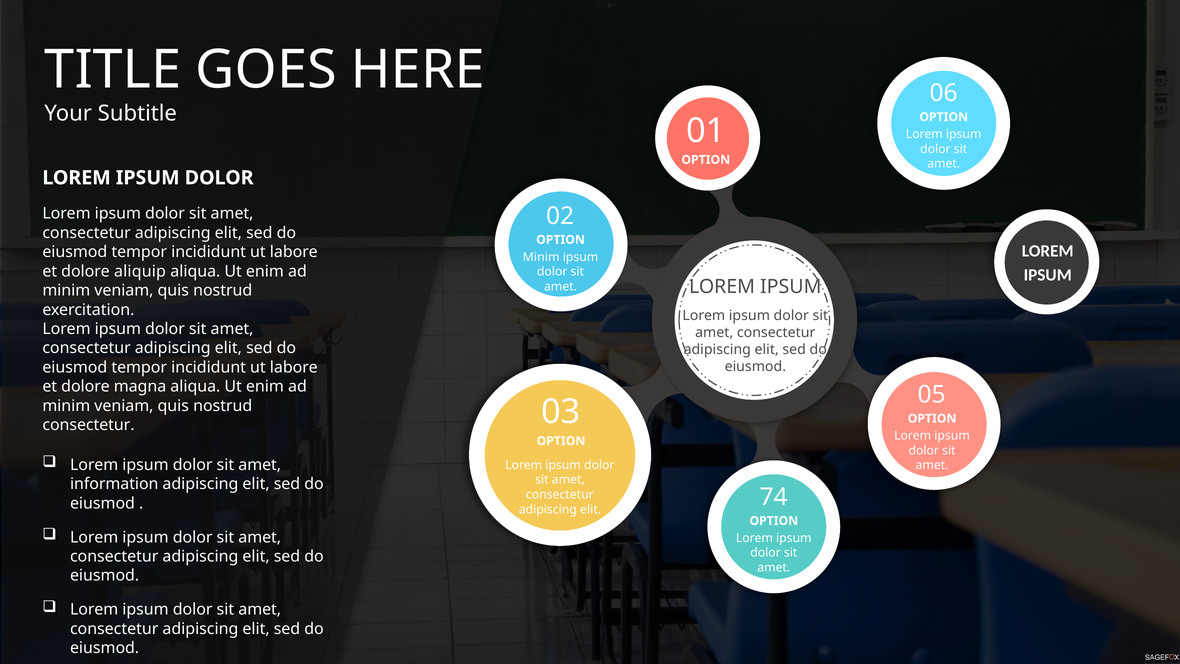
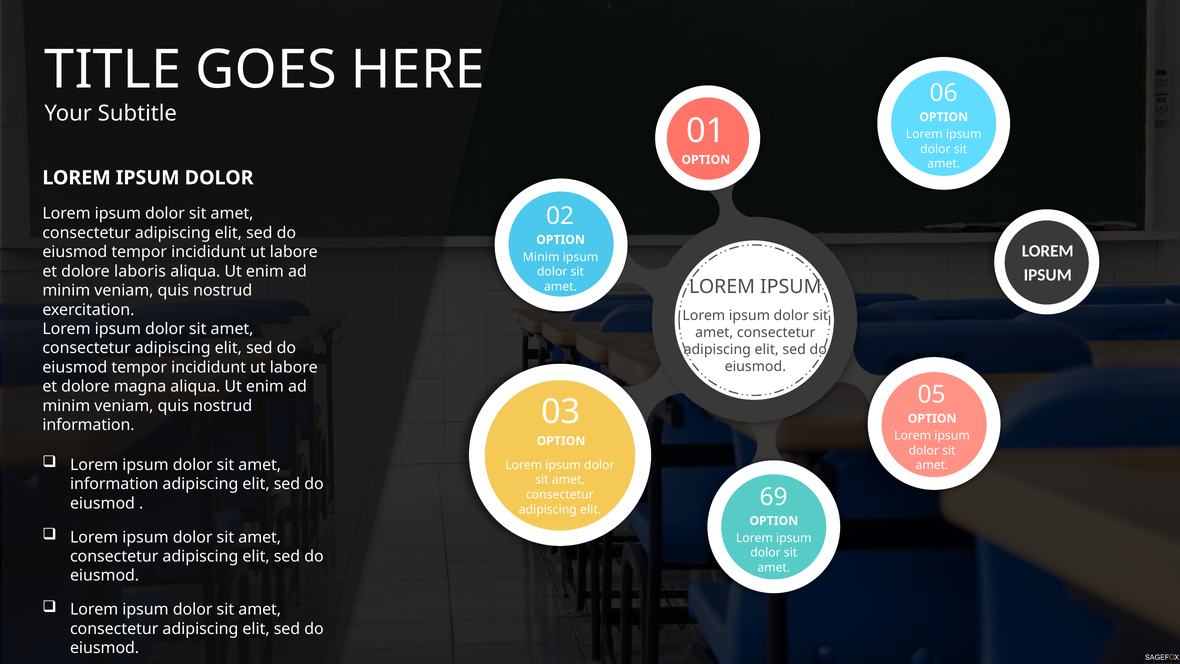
aliquip: aliquip -> laboris
consectetur at (88, 425): consectetur -> information
74: 74 -> 69
